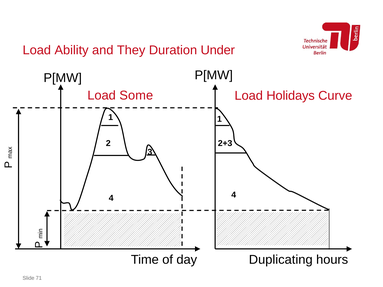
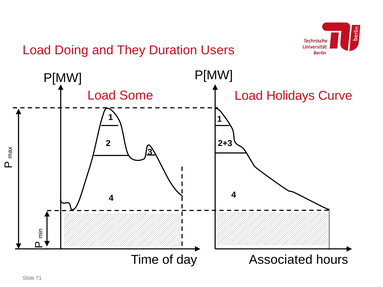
Ability: Ability -> Doing
Under: Under -> Users
Duplicating: Duplicating -> Associated
